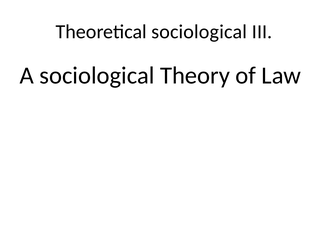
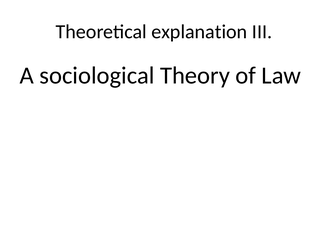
Theoretical sociological: sociological -> explanation
